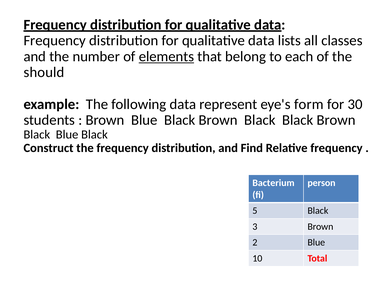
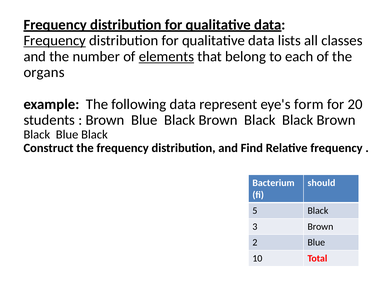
Frequency at (55, 41) underline: none -> present
should: should -> organs
30: 30 -> 20
person: person -> should
